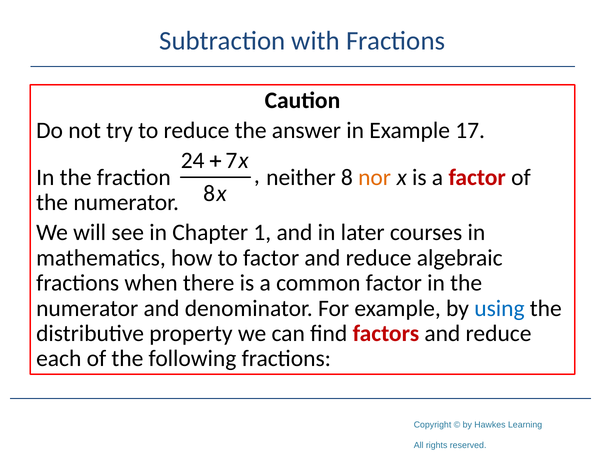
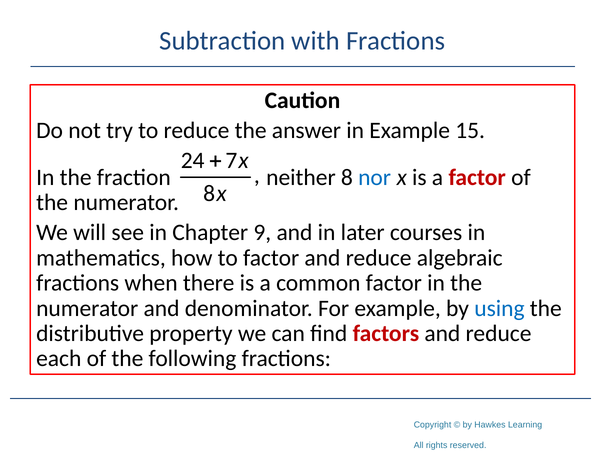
17: 17 -> 15
nor colour: orange -> blue
1: 1 -> 9
